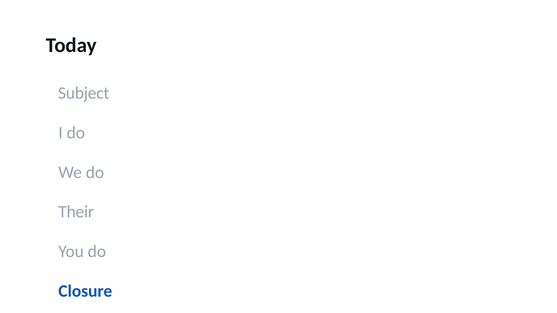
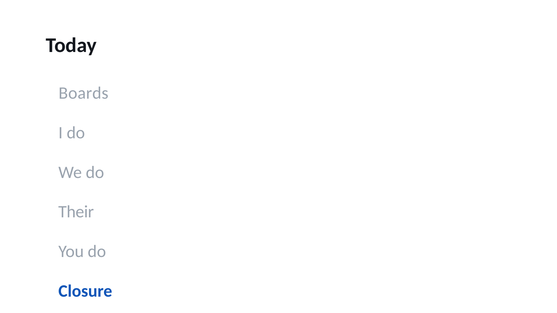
Subject: Subject -> Boards
